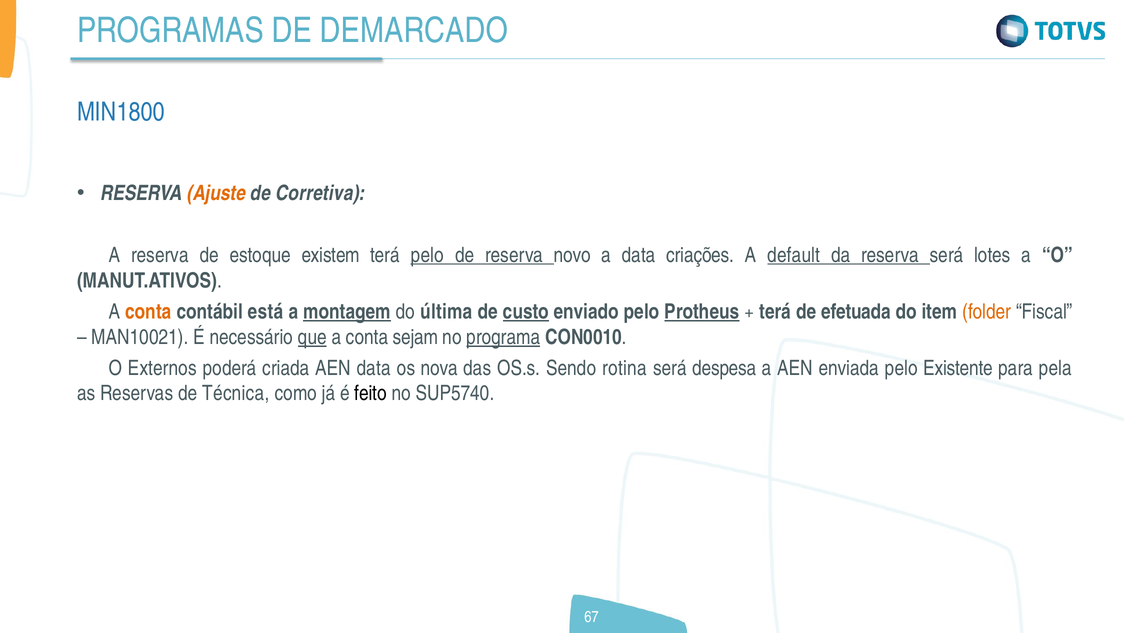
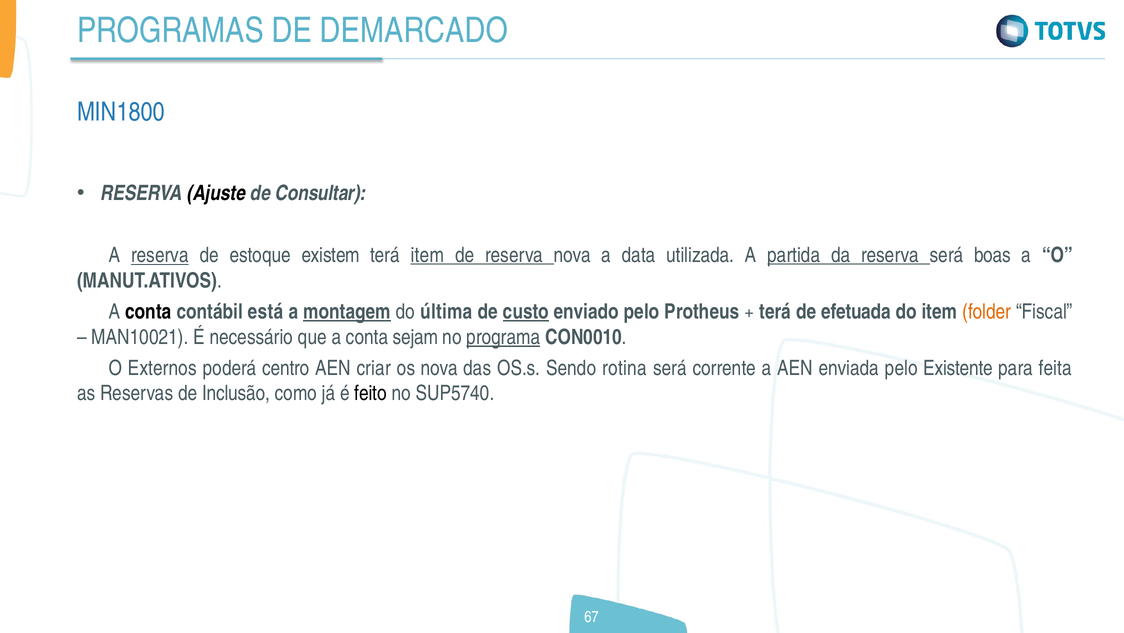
Ajuste colour: orange -> black
Corretiva: Corretiva -> Consultar
reserva at (160, 255) underline: none -> present
terá pelo: pelo -> item
reserva novo: novo -> nova
criações: criações -> utilizada
default: default -> partida
lotes: lotes -> boas
conta at (148, 312) colour: orange -> black
Protheus underline: present -> none
que underline: present -> none
criada: criada -> centro
AEN data: data -> criar
despesa: despesa -> corrente
pela: pela -> feita
Técnica: Técnica -> Inclusão
